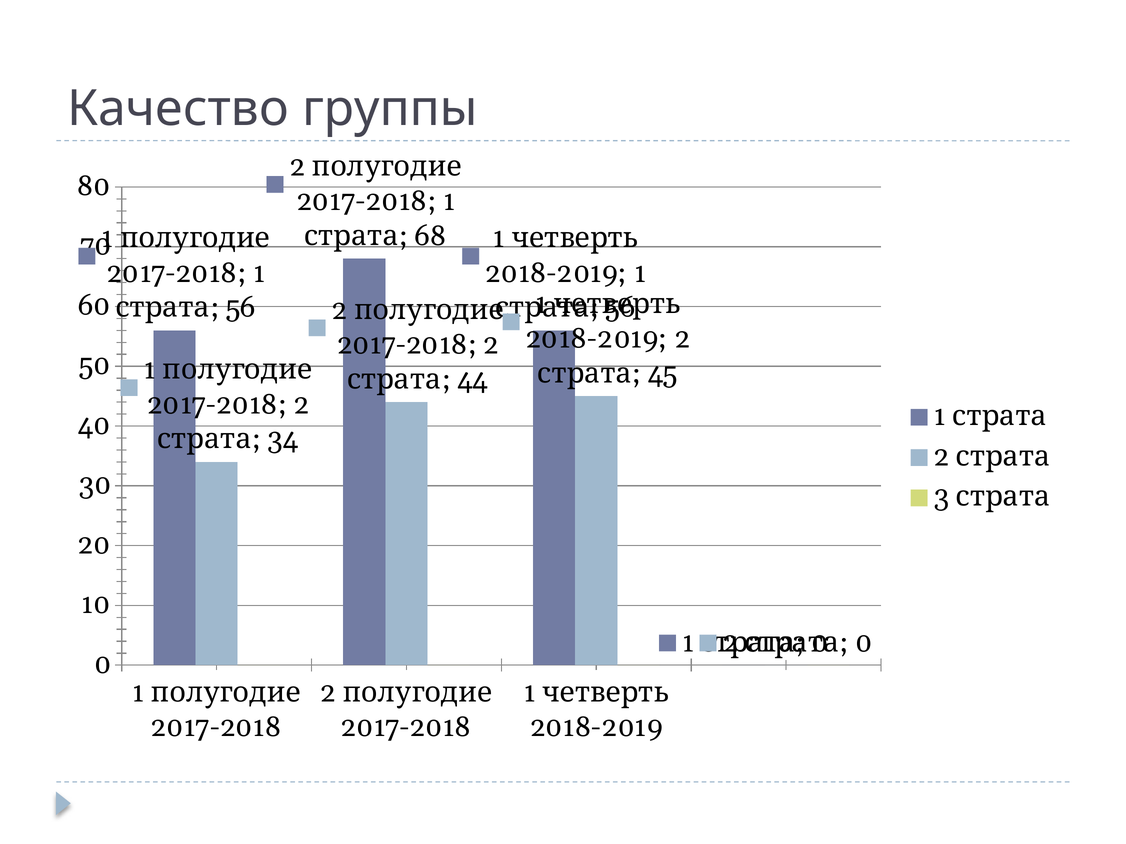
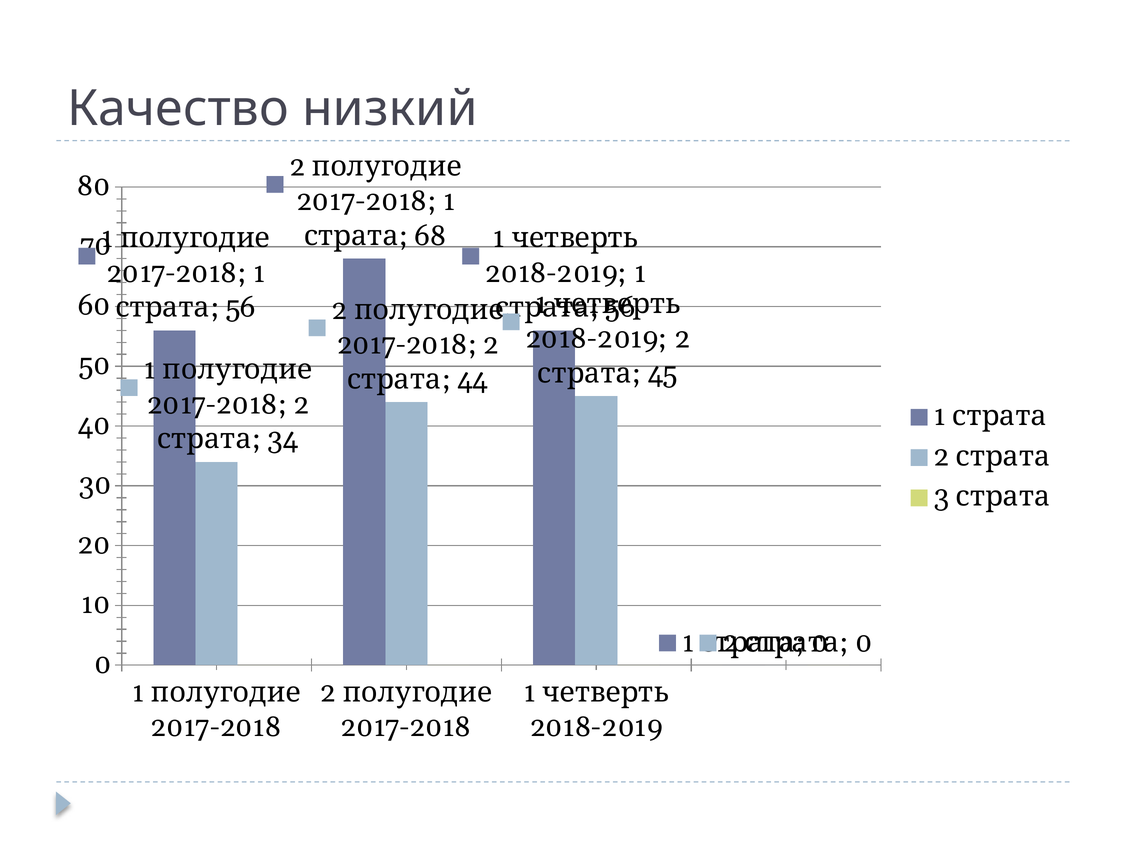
группы: группы -> низкий
